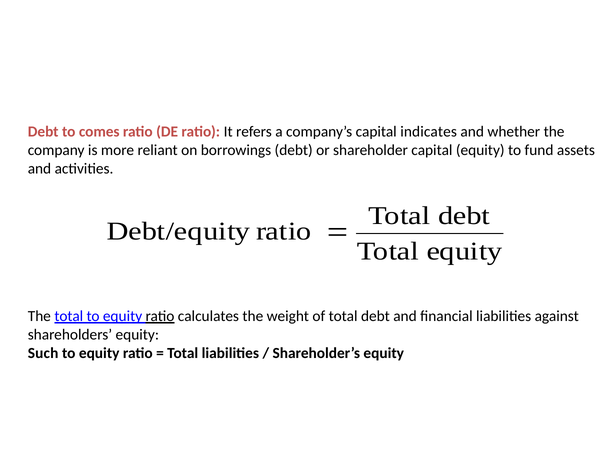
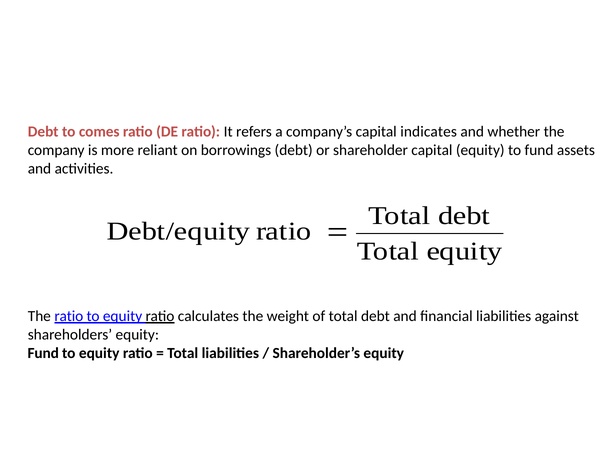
The total: total -> ratio
Such at (43, 353): Such -> Fund
